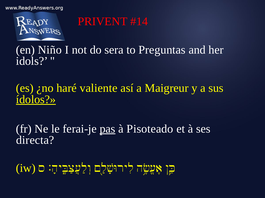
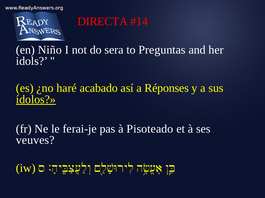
PRIVENT: PRIVENT -> DIRECTA
valiente: valiente -> acabado
Maigreur: Maigreur -> Réponses
pas underline: present -> none
directa: directa -> veuves
